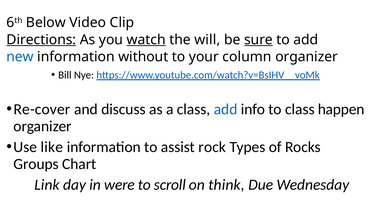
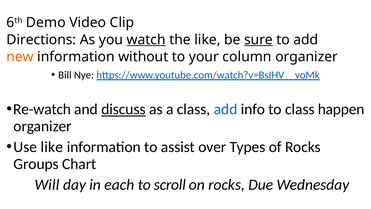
Below: Below -> Demo
Directions underline: present -> none
the will: will -> like
new colour: blue -> orange
Re-cover: Re-cover -> Re-watch
discuss underline: none -> present
rock: rock -> over
Link: Link -> Will
were: were -> each
on think: think -> rocks
